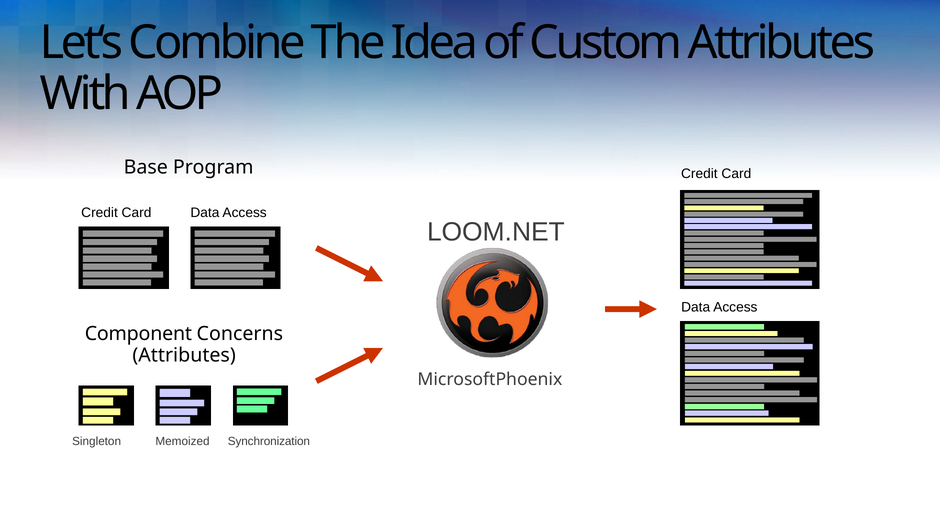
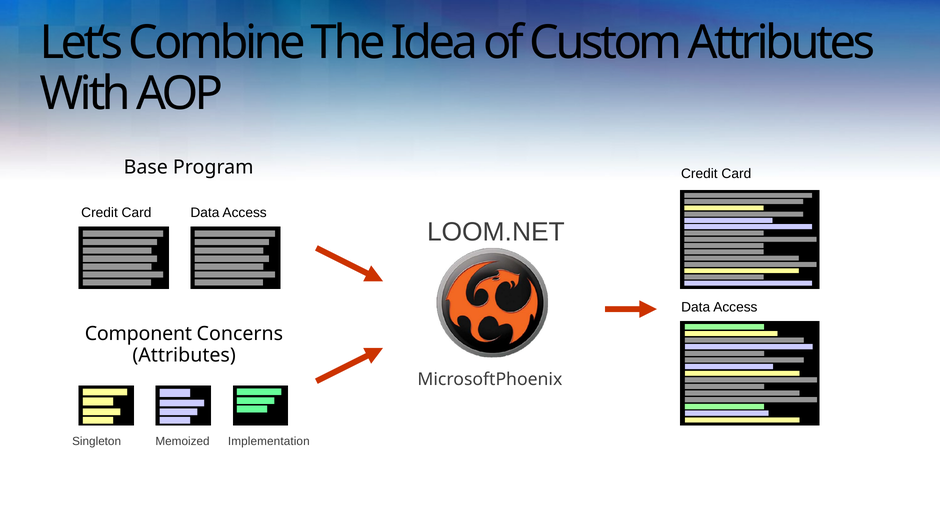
Synchronization: Synchronization -> Implementation
